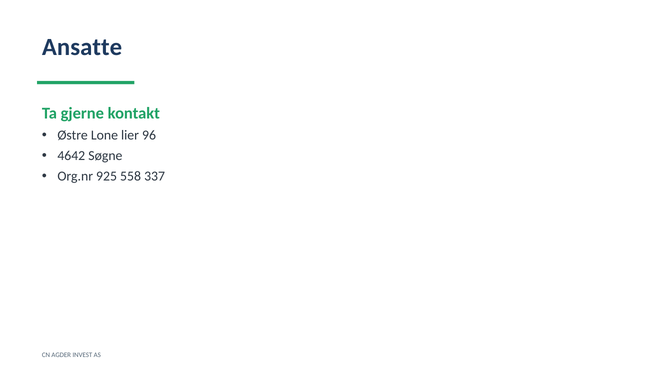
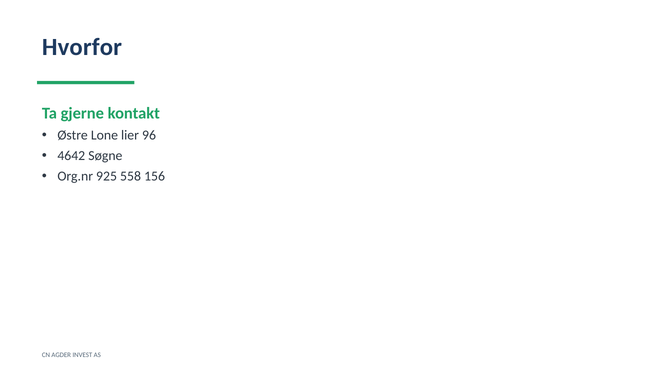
Ansatte: Ansatte -> Hvorfor
337: 337 -> 156
